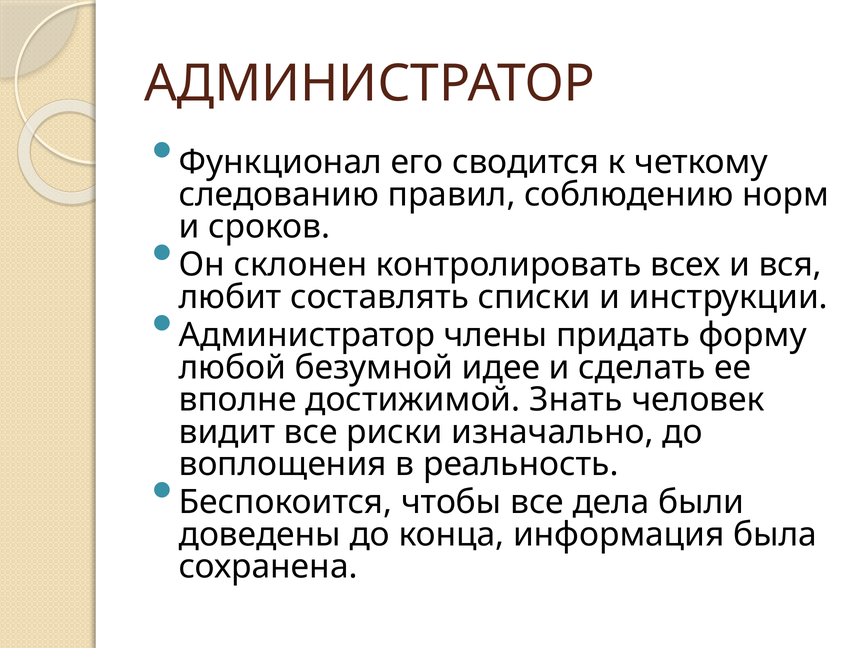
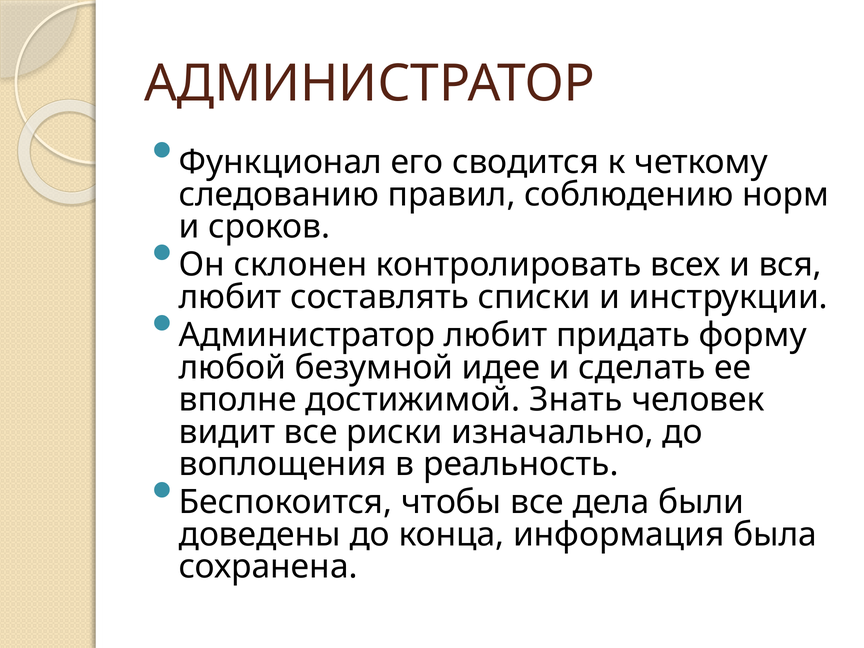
Администратор члены: члены -> любит
